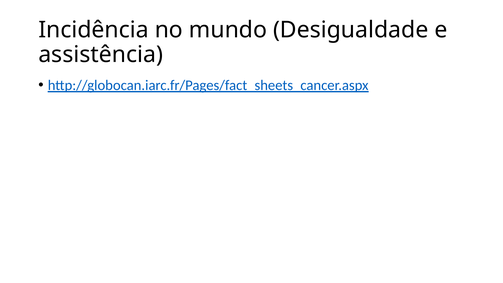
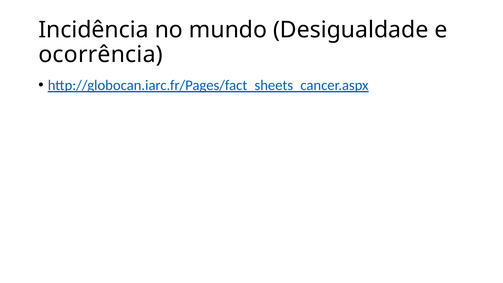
assistência: assistência -> ocorrência
